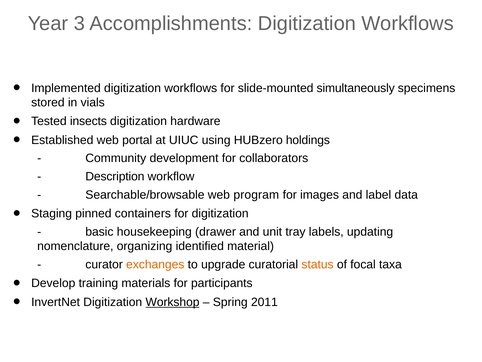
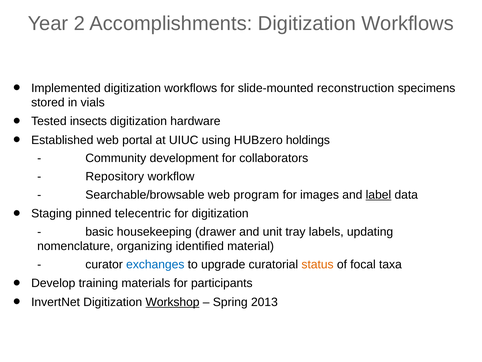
3: 3 -> 2
simultaneously: simultaneously -> reconstruction
Description: Description -> Repository
label underline: none -> present
containers: containers -> telecentric
exchanges colour: orange -> blue
2011: 2011 -> 2013
